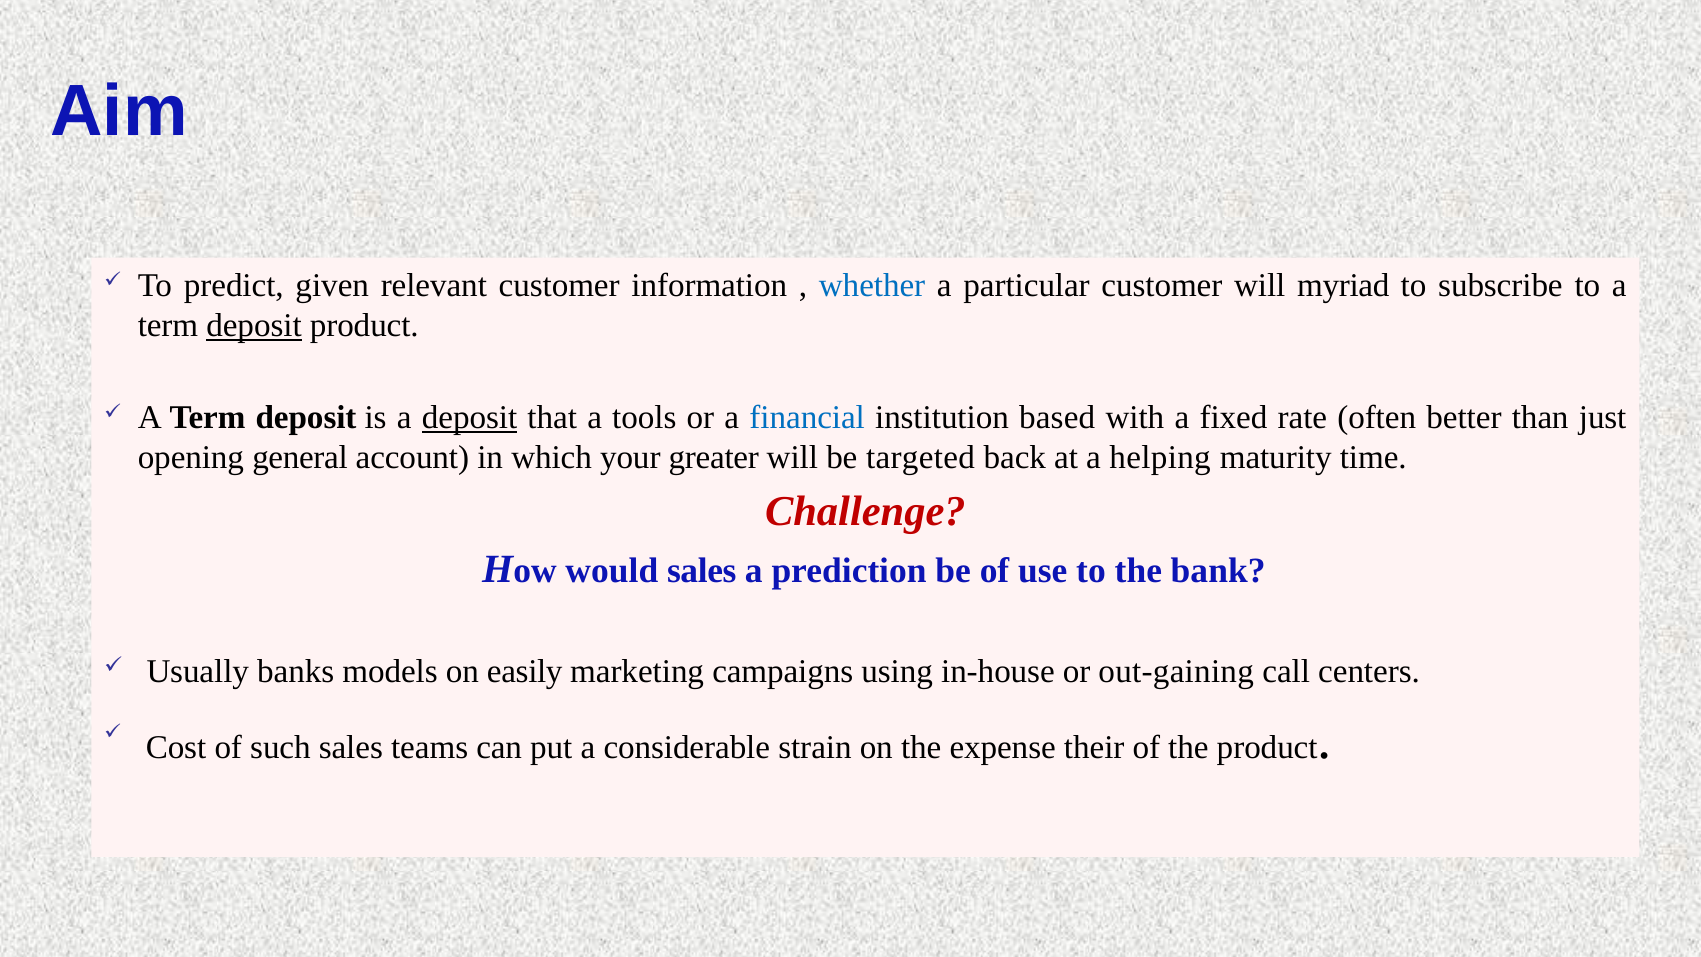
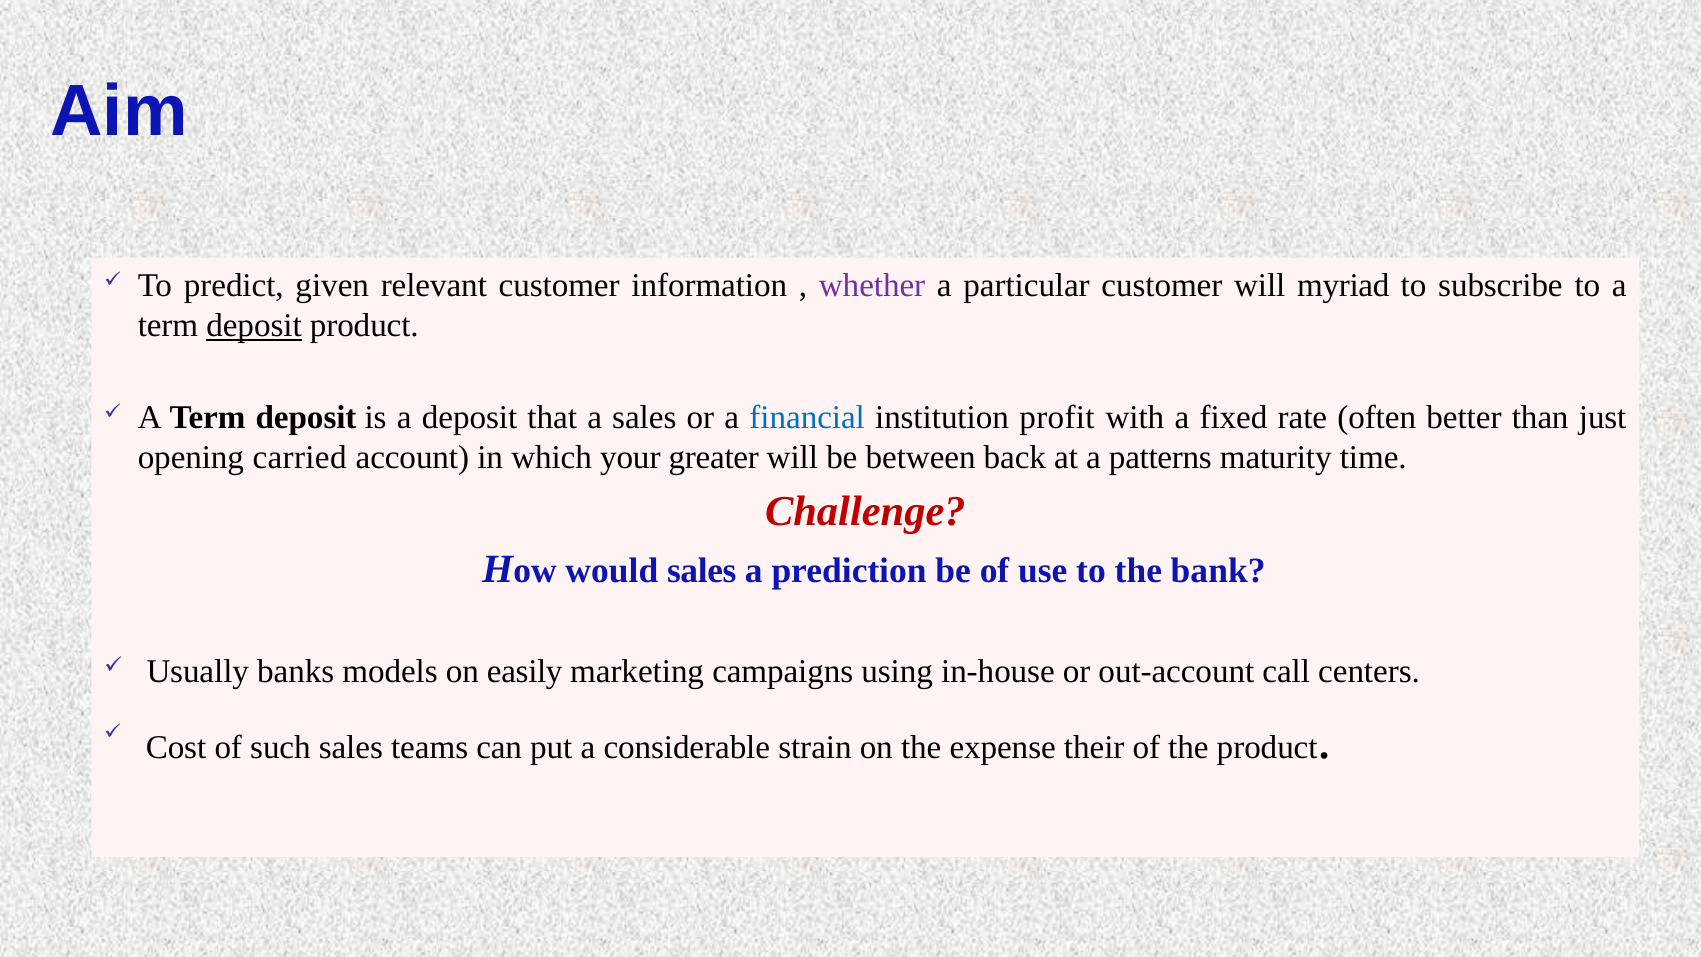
whether colour: blue -> purple
deposit at (470, 418) underline: present -> none
a tools: tools -> sales
based: based -> profit
general: general -> carried
targeted: targeted -> between
helping: helping -> patterns
out-gaining: out-gaining -> out-account
